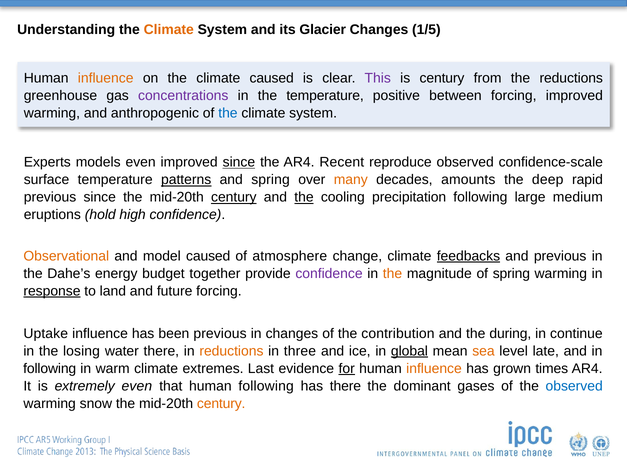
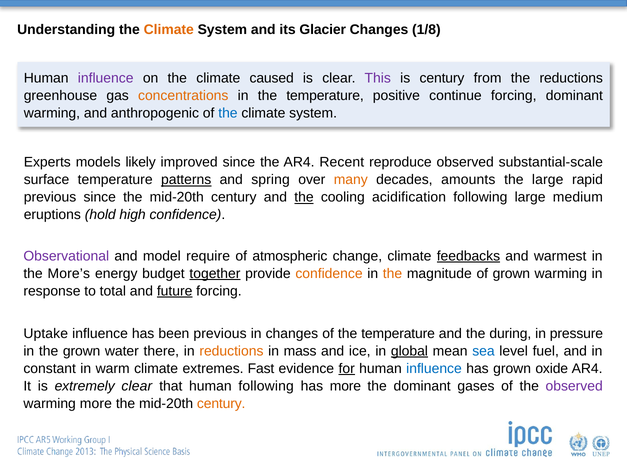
1/5: 1/5 -> 1/8
influence at (106, 78) colour: orange -> purple
concentrations colour: purple -> orange
between: between -> continue
forcing improved: improved -> dominant
models even: even -> likely
since at (239, 162) underline: present -> none
confidence-scale: confidence-scale -> substantial-scale
the deep: deep -> large
century at (234, 197) underline: present -> none
precipitation: precipitation -> acidification
Observational colour: orange -> purple
model caused: caused -> require
atmosphere: atmosphere -> atmospheric
and previous: previous -> warmest
Dahe’s: Dahe’s -> More’s
together underline: none -> present
confidence at (329, 274) colour: purple -> orange
of spring: spring -> grown
response underline: present -> none
land: land -> total
future underline: none -> present
of the contribution: contribution -> temperature
continue: continue -> pressure
the losing: losing -> grown
three: three -> mass
sea colour: orange -> blue
late: late -> fuel
following at (50, 369): following -> constant
Last: Last -> Fast
influence at (434, 369) colour: orange -> blue
times: times -> oxide
extremely even: even -> clear
has there: there -> more
observed at (574, 386) colour: blue -> purple
warming snow: snow -> more
